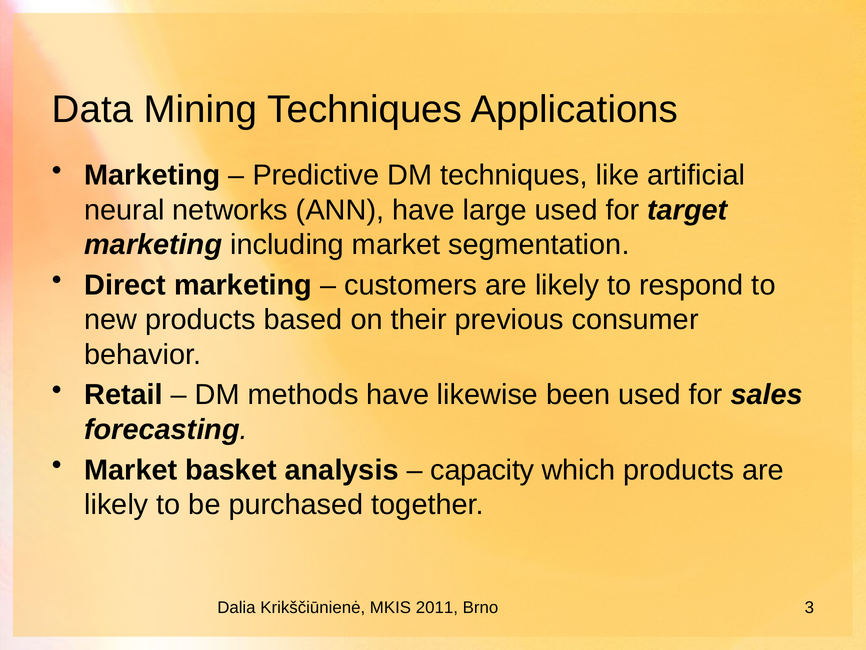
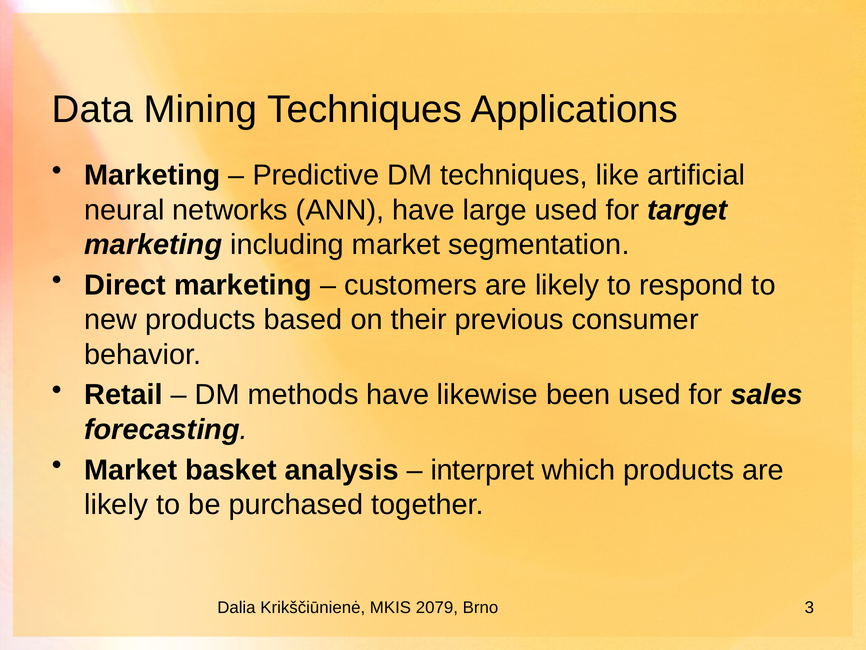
capacity: capacity -> interpret
2011: 2011 -> 2079
